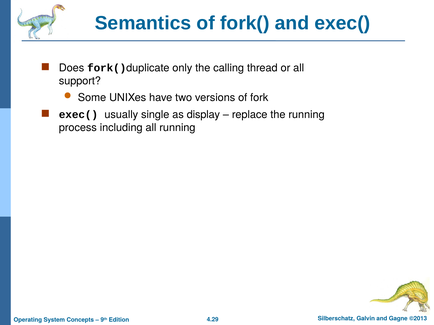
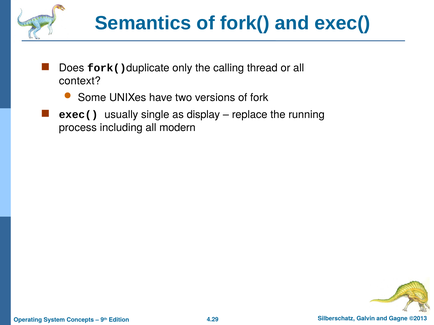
support: support -> context
all running: running -> modern
